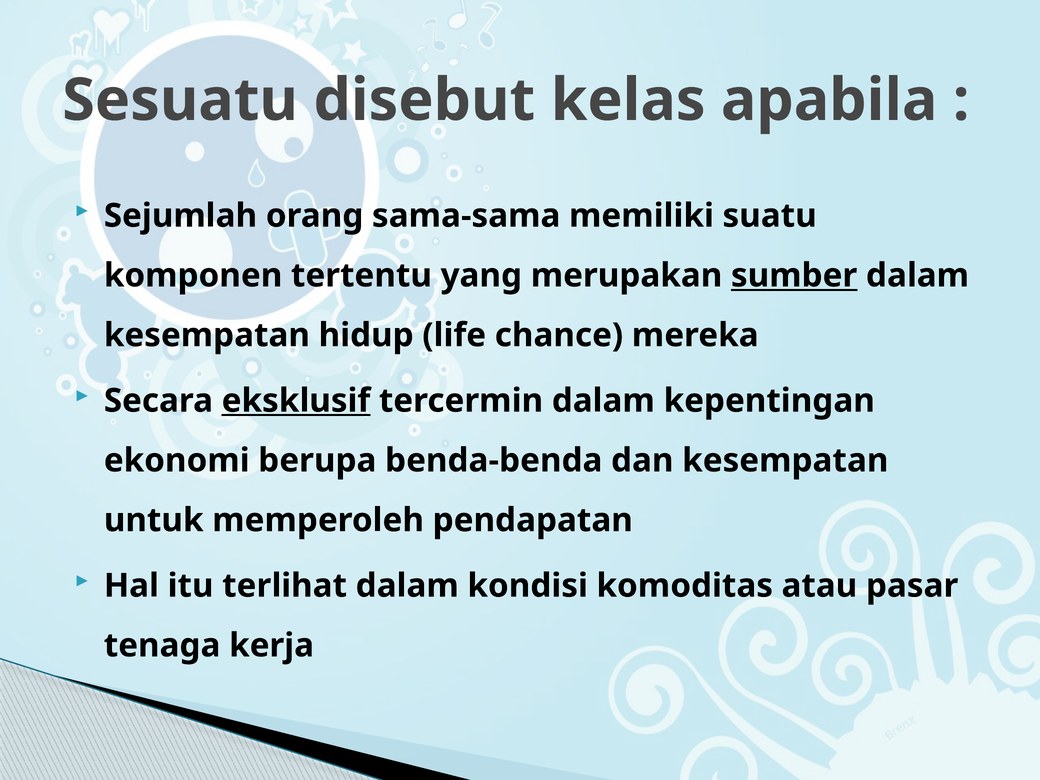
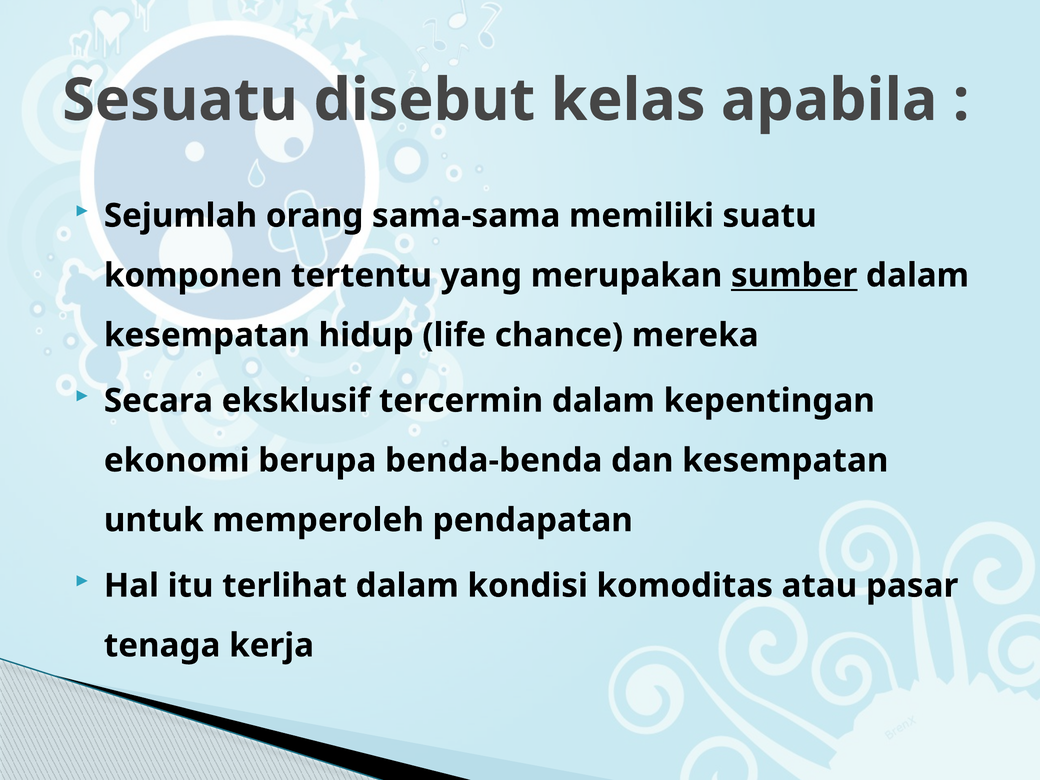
eksklusif underline: present -> none
